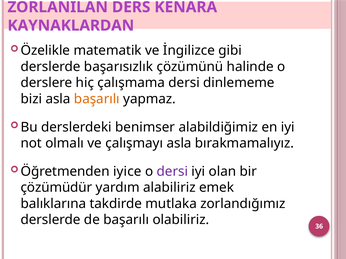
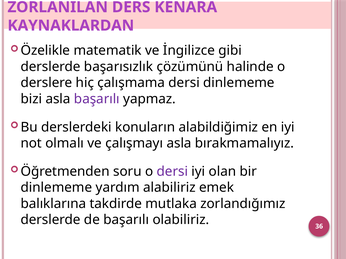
başarılı at (97, 99) colour: orange -> purple
benimser: benimser -> konuların
iyice: iyice -> soru
çözümüdür at (56, 188): çözümüdür -> dinlememe
